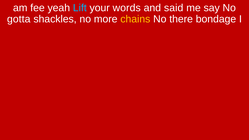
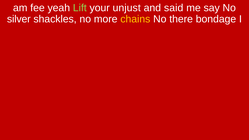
Lift colour: light blue -> light green
words: words -> unjust
gotta: gotta -> silver
